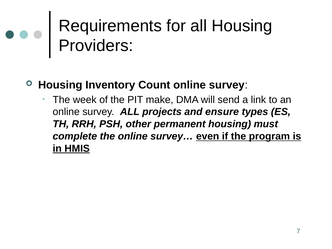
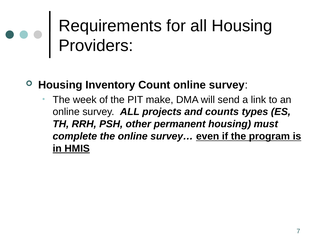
ensure: ensure -> counts
